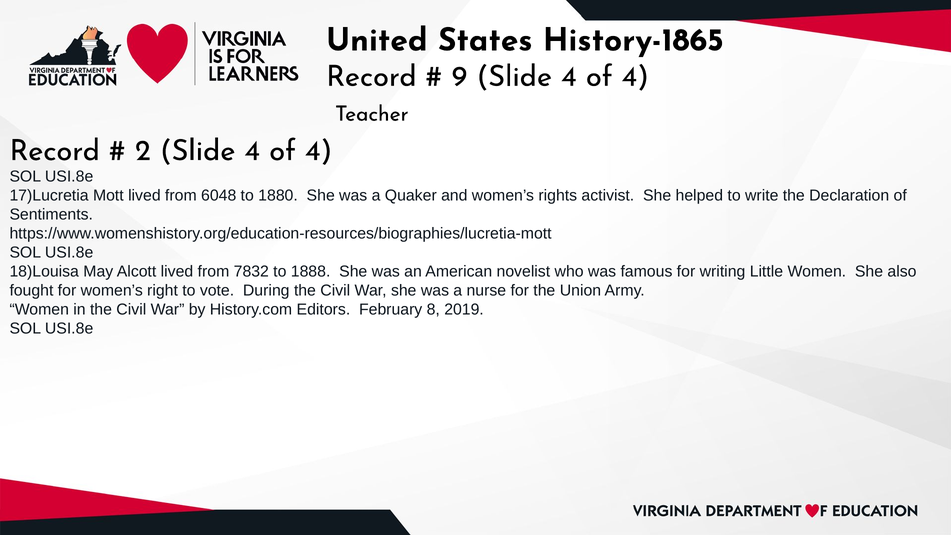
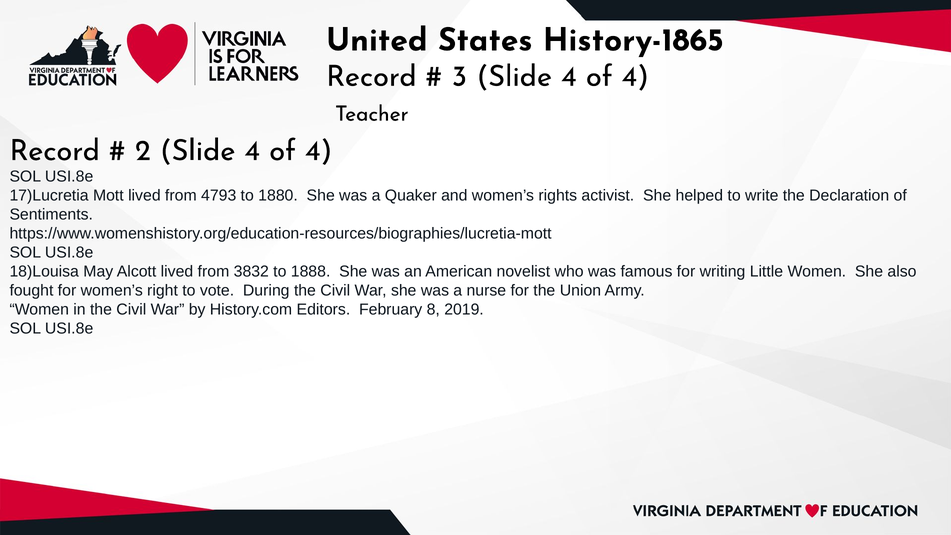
9: 9 -> 3
6048: 6048 -> 4793
7832: 7832 -> 3832
